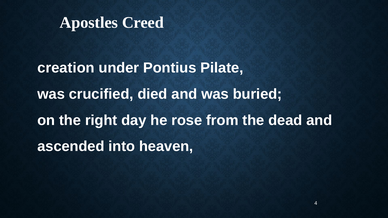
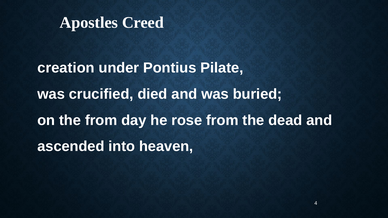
the right: right -> from
